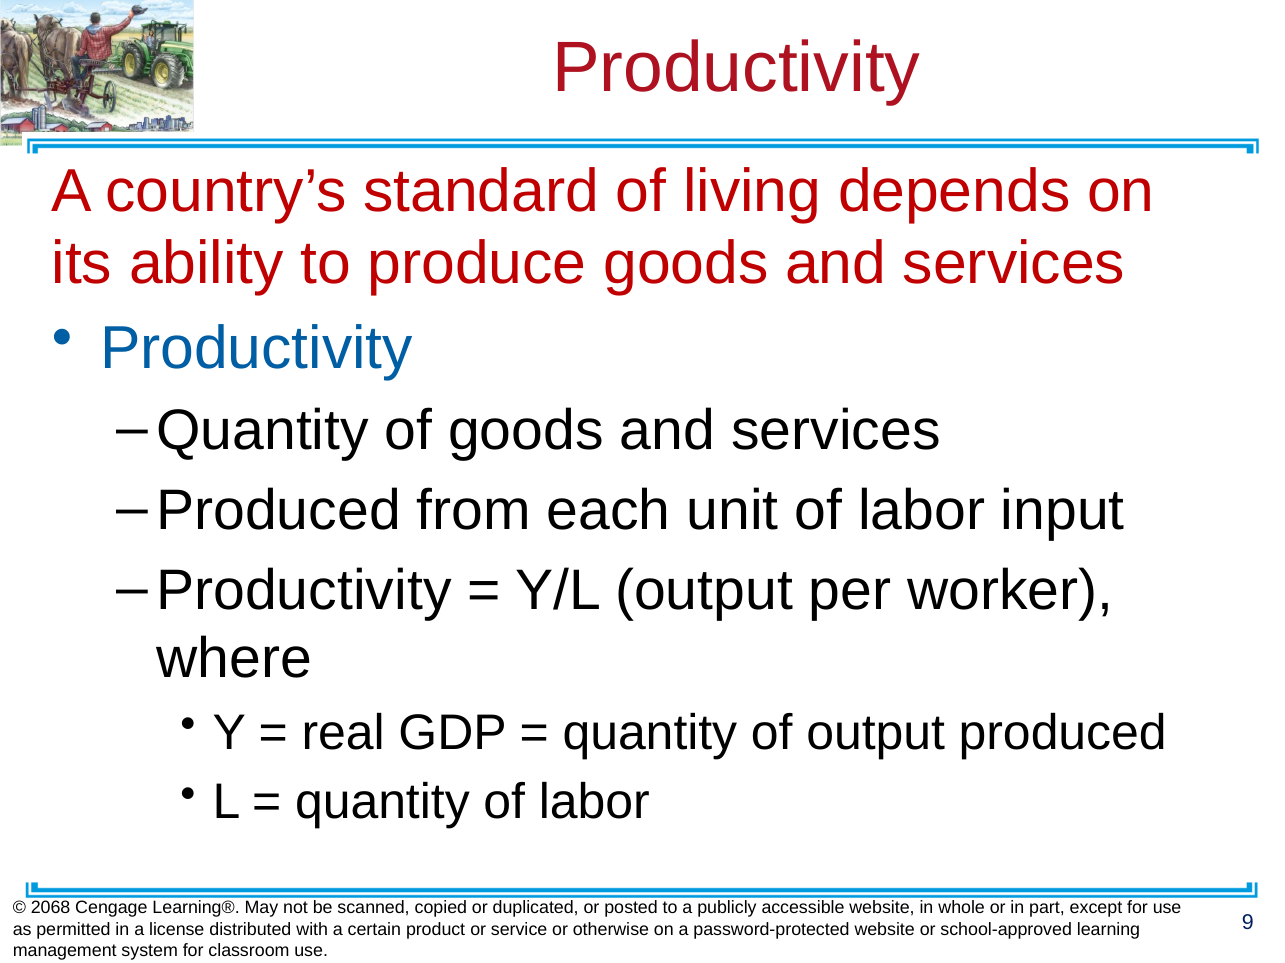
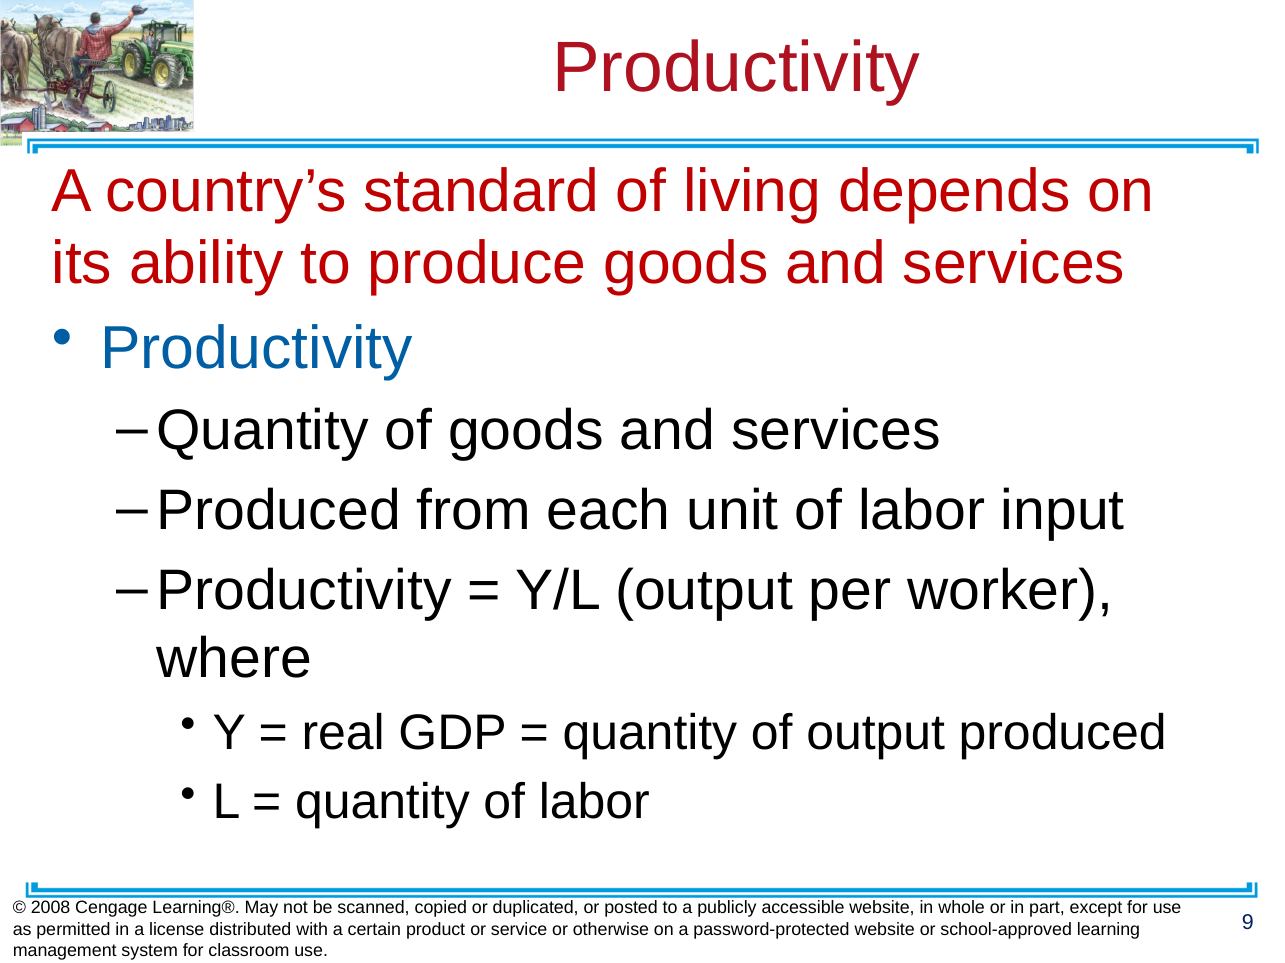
2068: 2068 -> 2008
